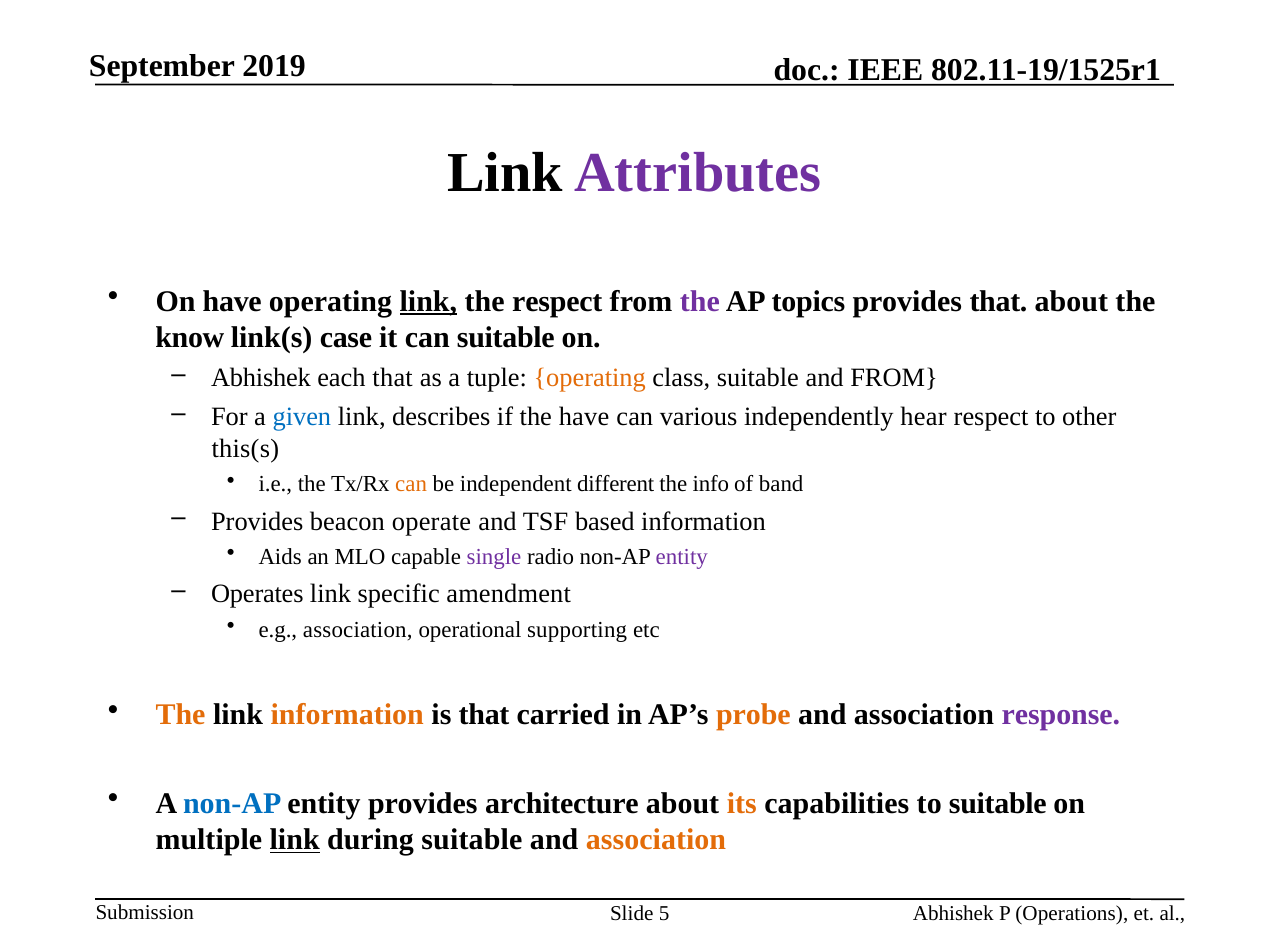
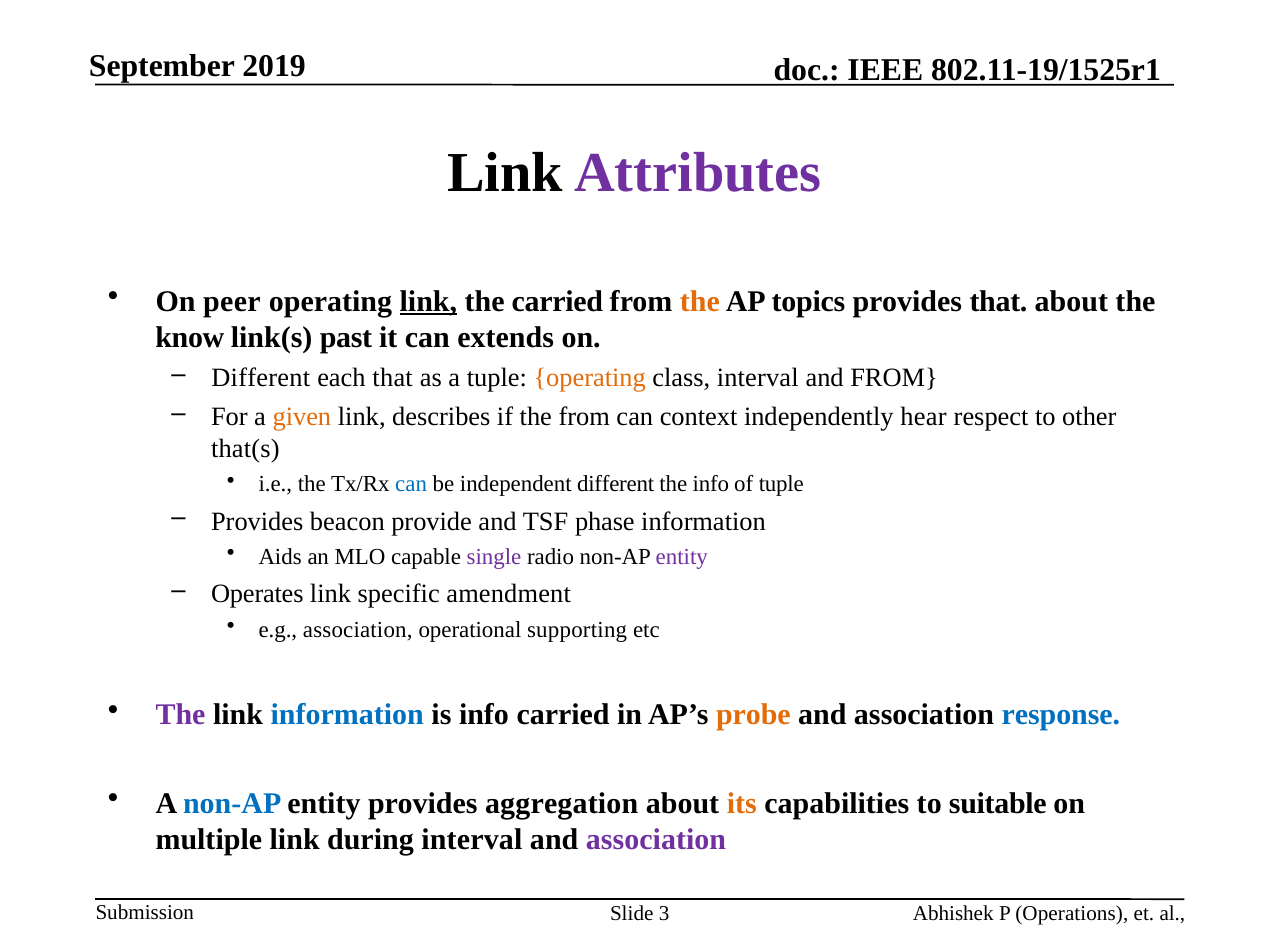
On have: have -> peer
the respect: respect -> carried
the at (700, 301) colour: purple -> orange
case: case -> past
can suitable: suitable -> extends
Abhishek at (261, 378): Abhishek -> Different
class suitable: suitable -> interval
given colour: blue -> orange
the have: have -> from
various: various -> context
this(s: this(s -> that(s
can at (411, 484) colour: orange -> blue
of band: band -> tuple
operate: operate -> provide
based: based -> phase
The at (181, 715) colour: orange -> purple
information at (347, 715) colour: orange -> blue
is that: that -> info
response colour: purple -> blue
architecture: architecture -> aggregation
link at (295, 839) underline: present -> none
during suitable: suitable -> interval
association at (656, 839) colour: orange -> purple
5: 5 -> 3
